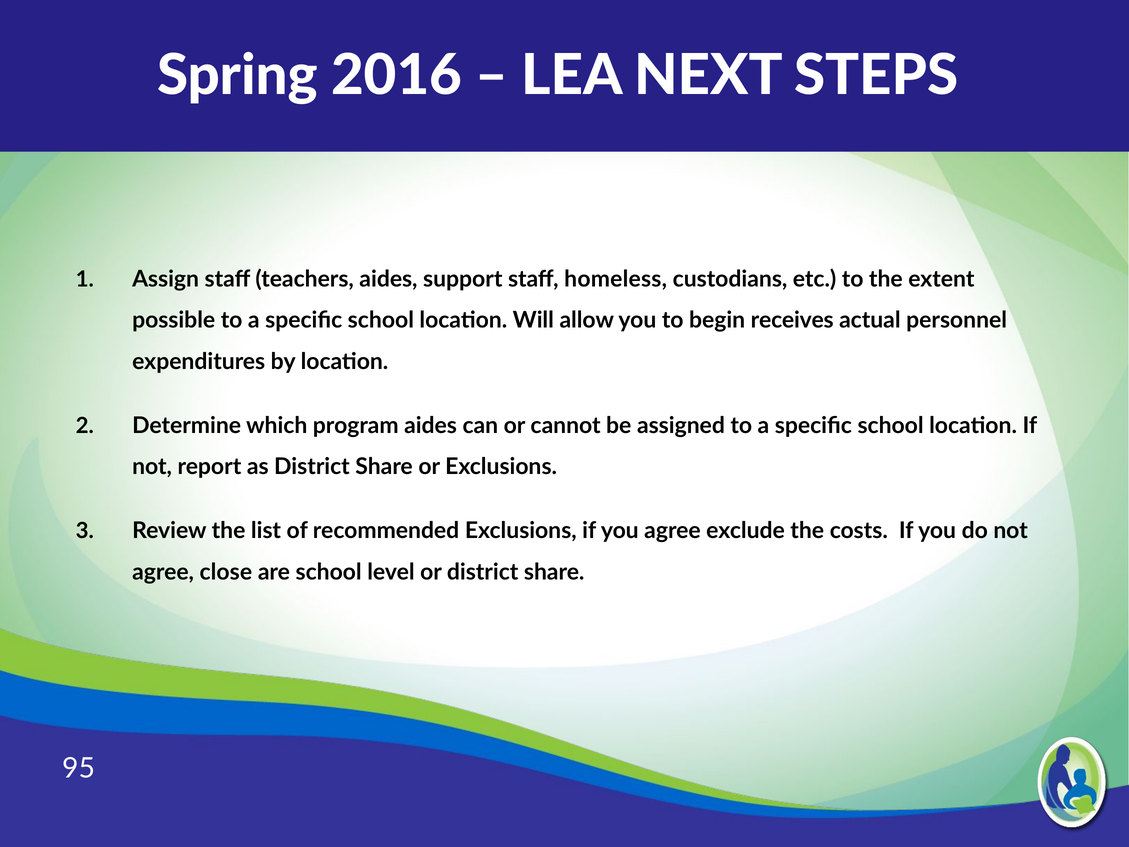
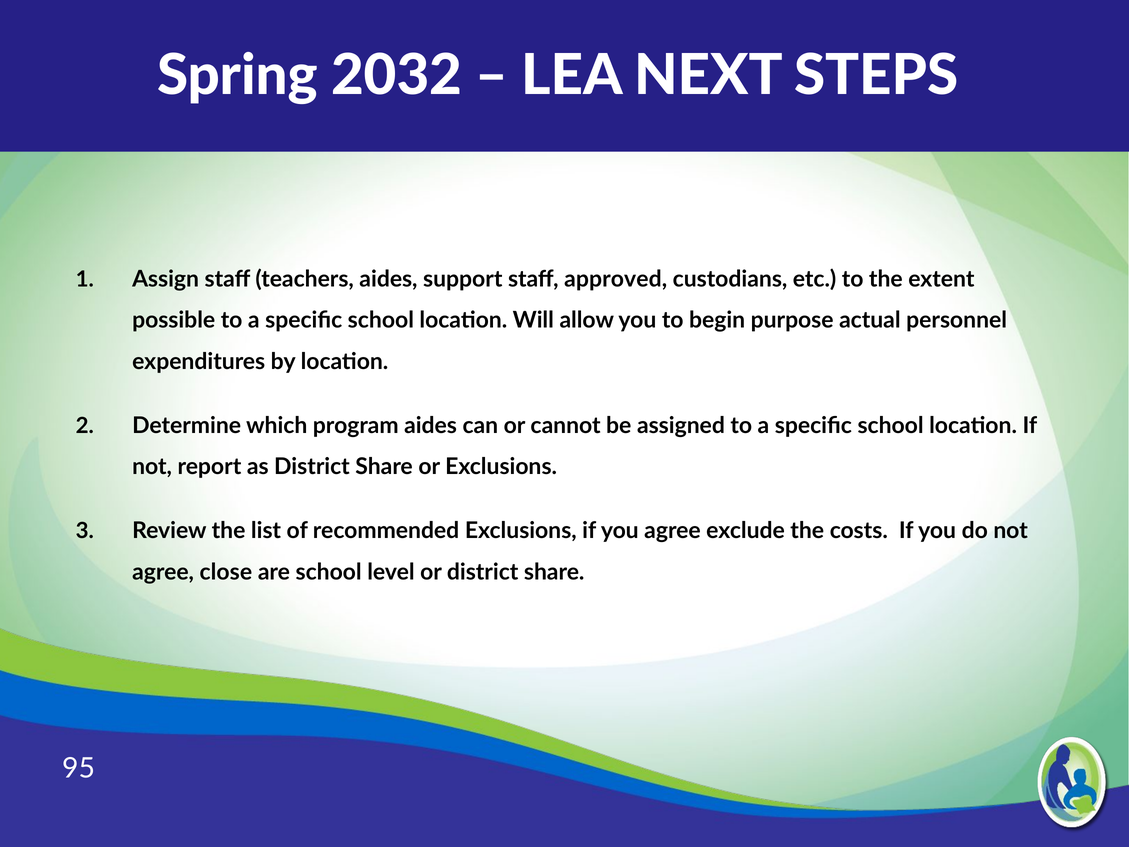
2016: 2016 -> 2032
homeless: homeless -> approved
receives: receives -> purpose
